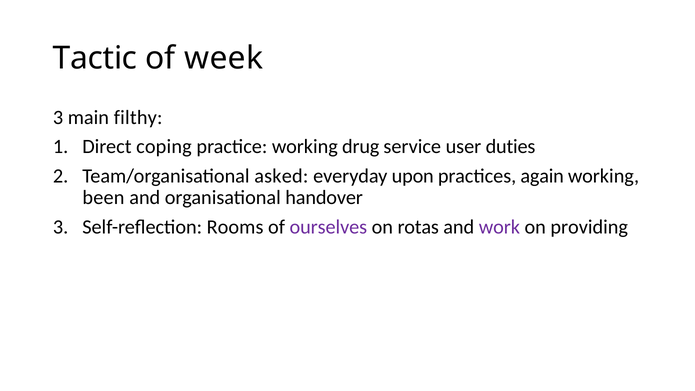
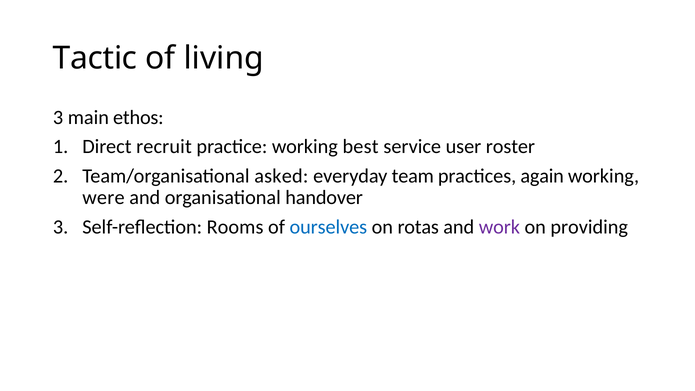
week: week -> living
filthy: filthy -> ethos
coping: coping -> recruit
drug: drug -> best
duties: duties -> roster
upon: upon -> team
been: been -> were
ourselves colour: purple -> blue
